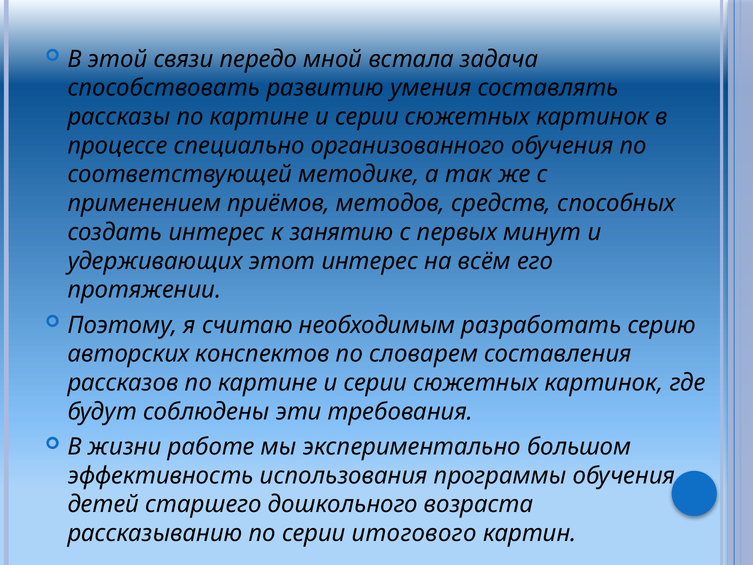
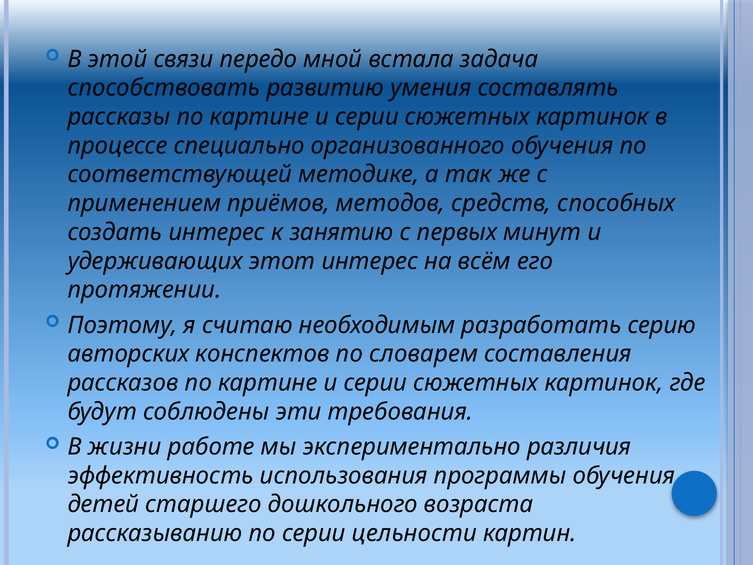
большом: большом -> различия
итогового: итогового -> цельности
